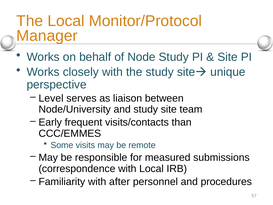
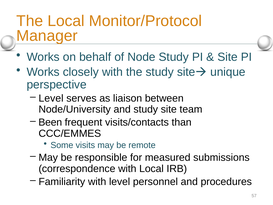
Early: Early -> Been
with after: after -> level
